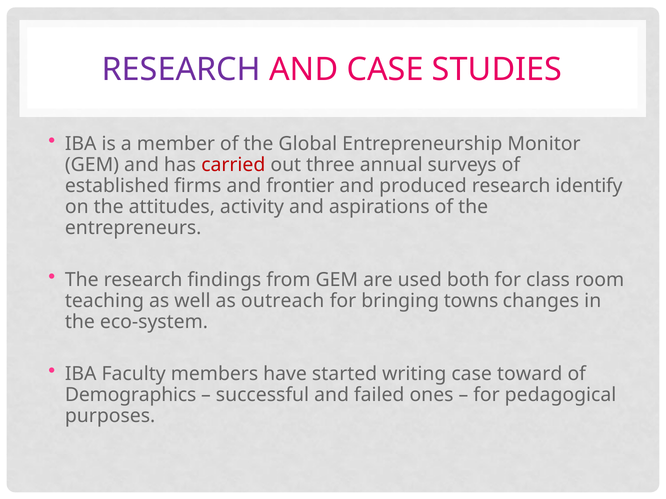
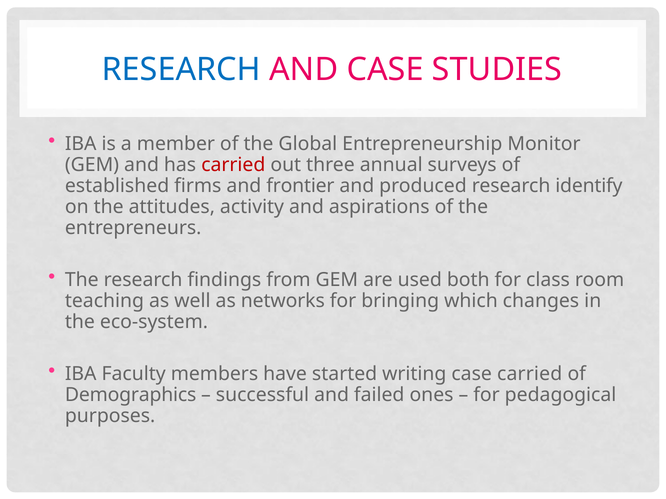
RESEARCH at (181, 70) colour: purple -> blue
outreach: outreach -> networks
towns: towns -> which
case toward: toward -> carried
